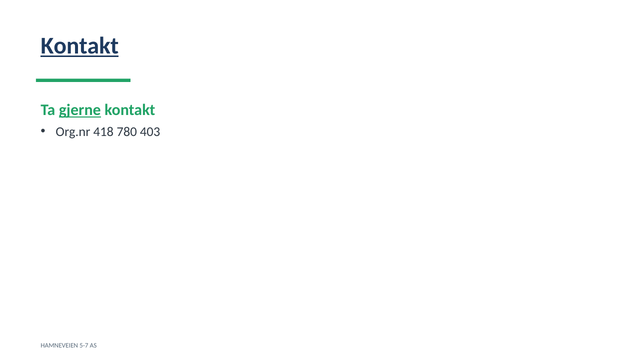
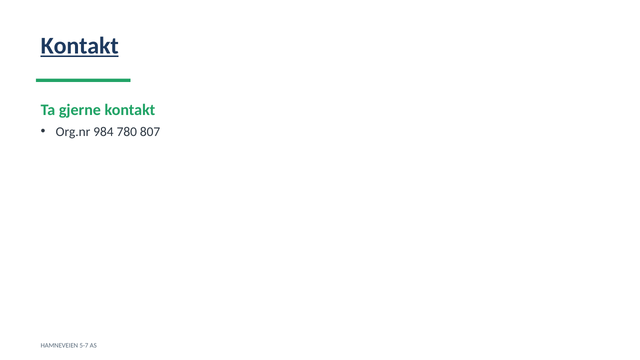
gjerne underline: present -> none
418: 418 -> 984
403: 403 -> 807
